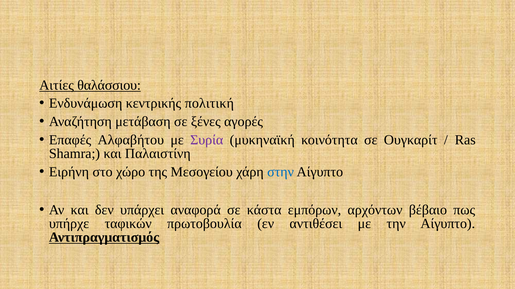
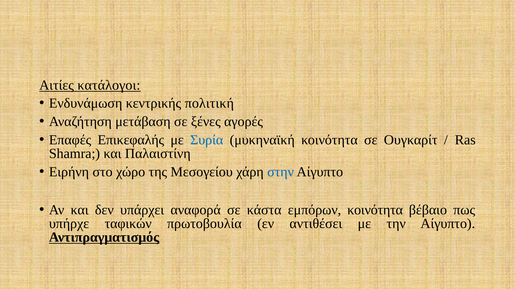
θαλάσσιου: θαλάσσιου -> κατάλογοι
Αλφαβήτου: Αλφαβήτου -> Επικεφαλής
Συρία colour: purple -> blue
εμπόρων αρχόντων: αρχόντων -> κοινότητα
